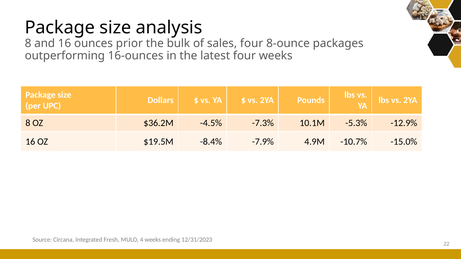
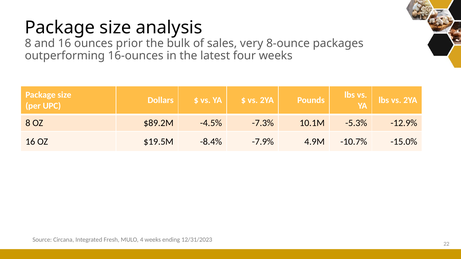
sales four: four -> very
$36.2M: $36.2M -> $89.2M
